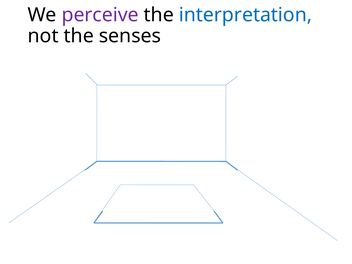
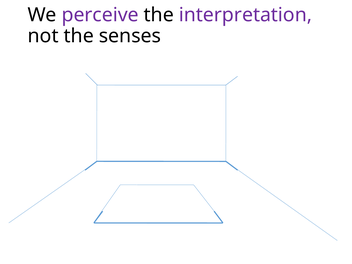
interpretation colour: blue -> purple
